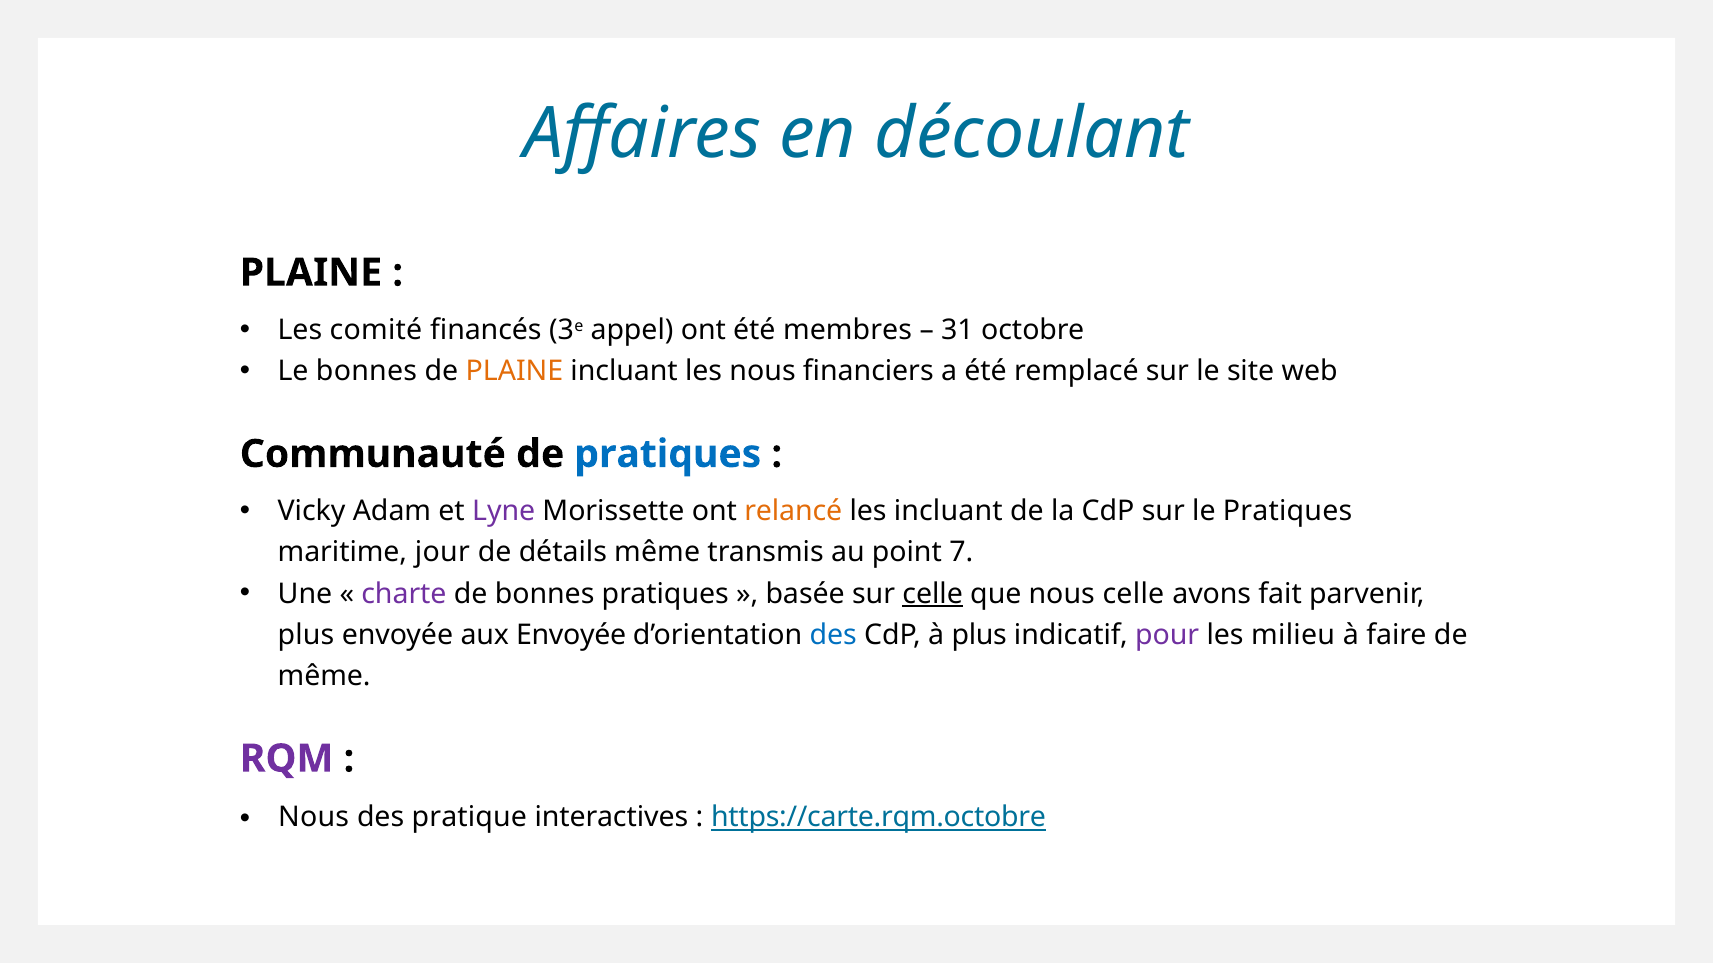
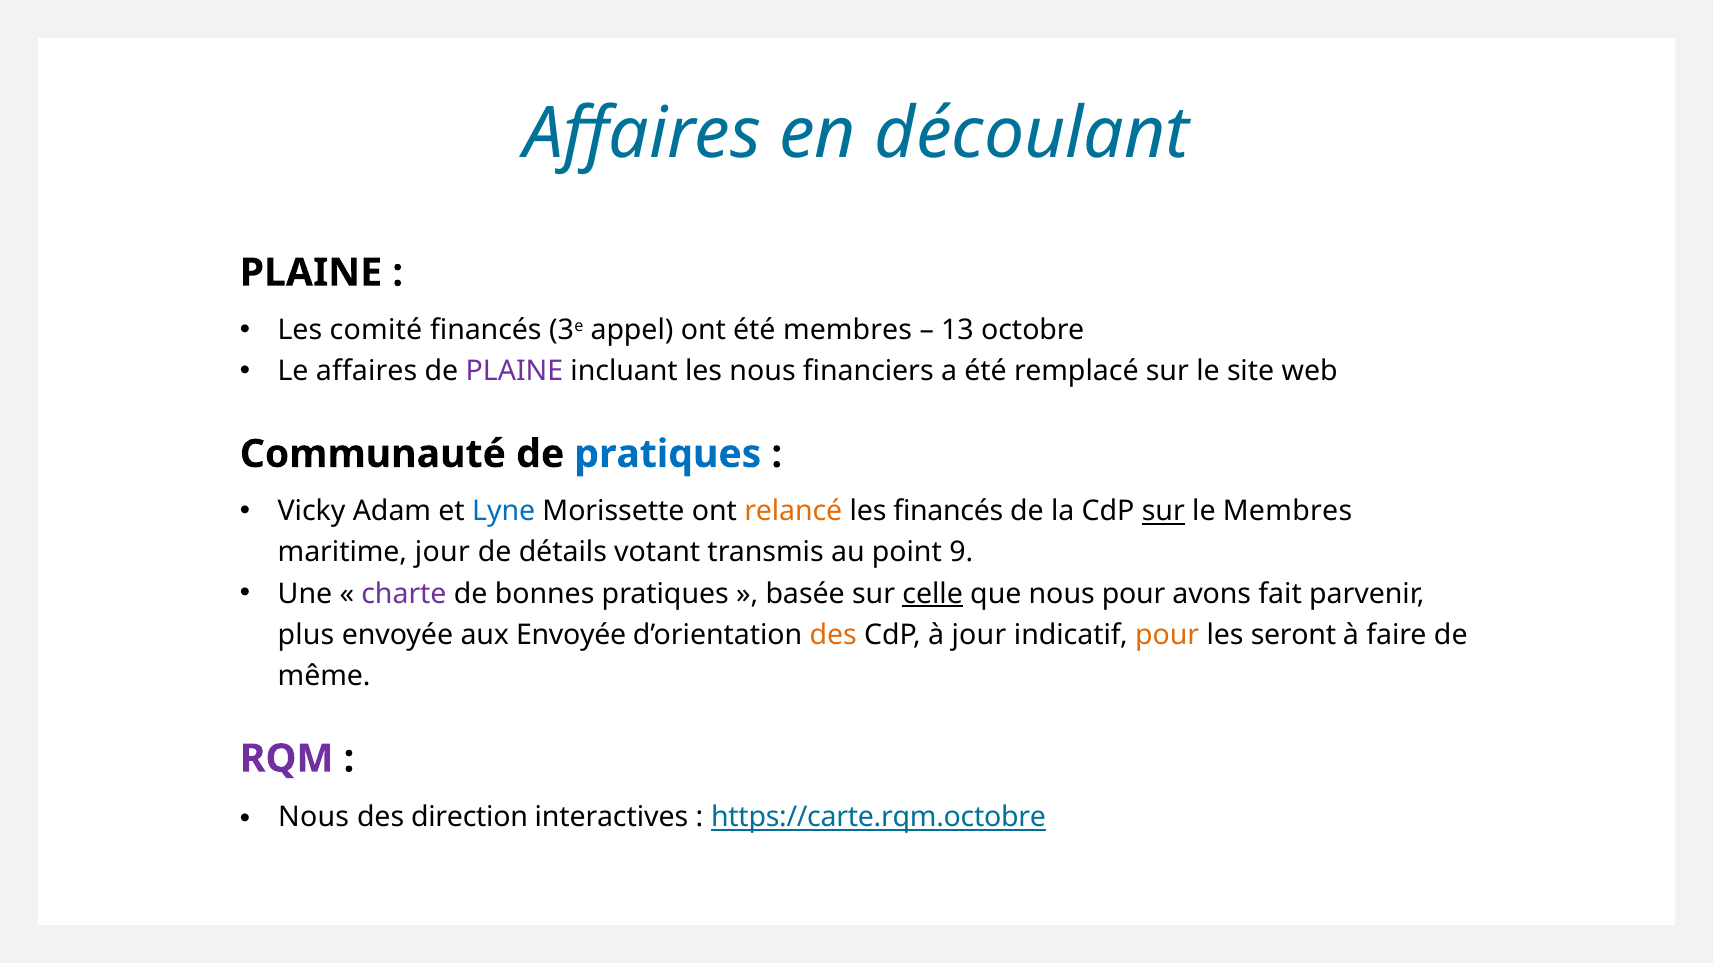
31: 31 -> 13
Le bonnes: bonnes -> affaires
PLAINE at (514, 371) colour: orange -> purple
Lyne colour: purple -> blue
les incluant: incluant -> financés
sur at (1163, 512) underline: none -> present
le Pratiques: Pratiques -> Membres
détails même: même -> votant
7: 7 -> 9
nous celle: celle -> pour
des at (833, 635) colour: blue -> orange
à plus: plus -> jour
pour at (1167, 635) colour: purple -> orange
milieu: milieu -> seront
pratique: pratique -> direction
